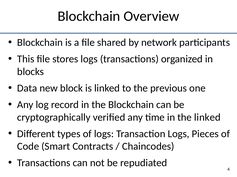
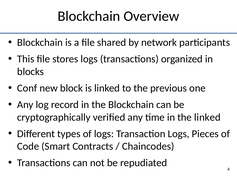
Data: Data -> Conf
